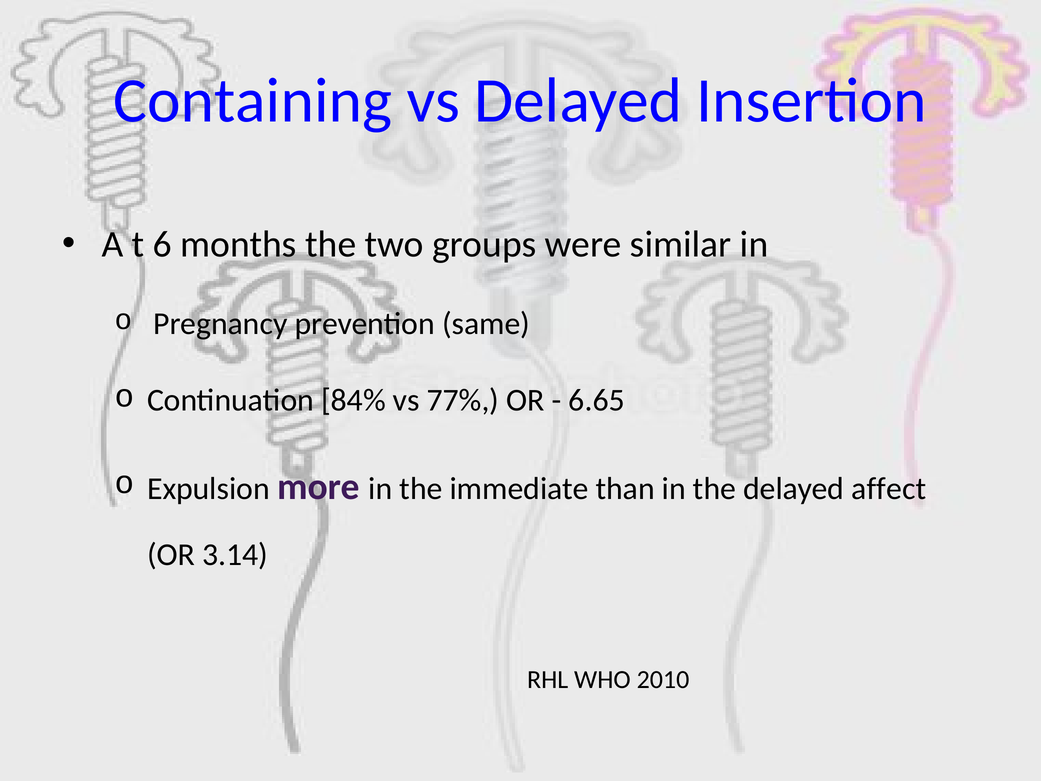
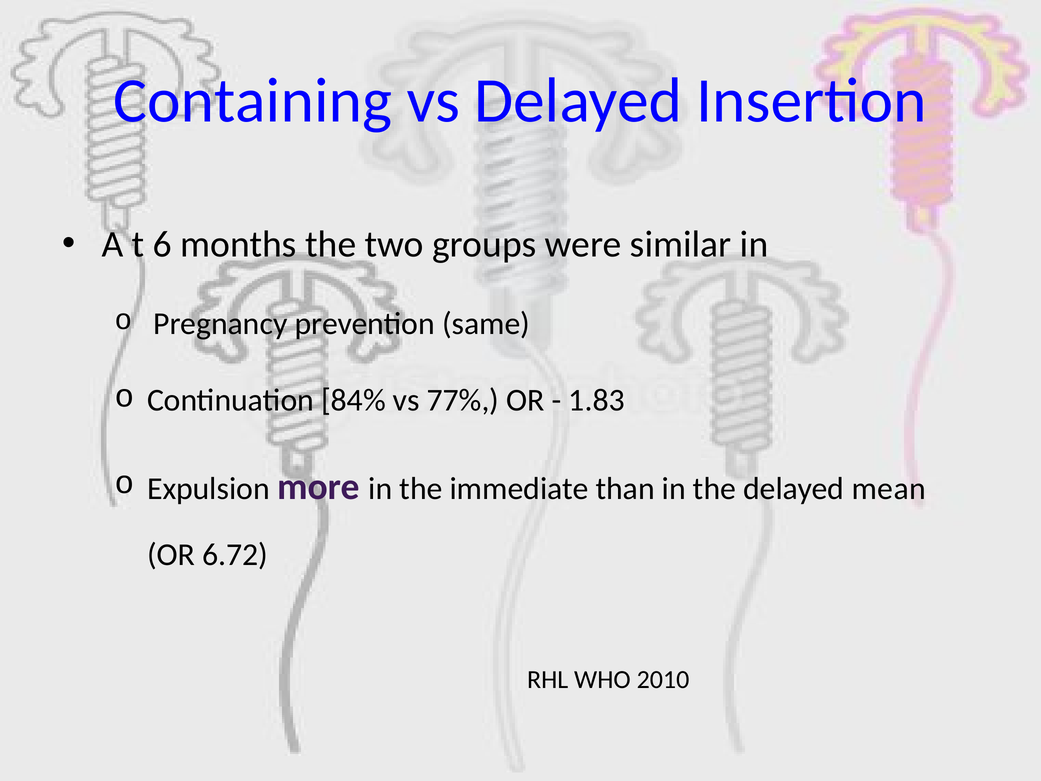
6.65: 6.65 -> 1.83
affect: affect -> mean
3.14: 3.14 -> 6.72
